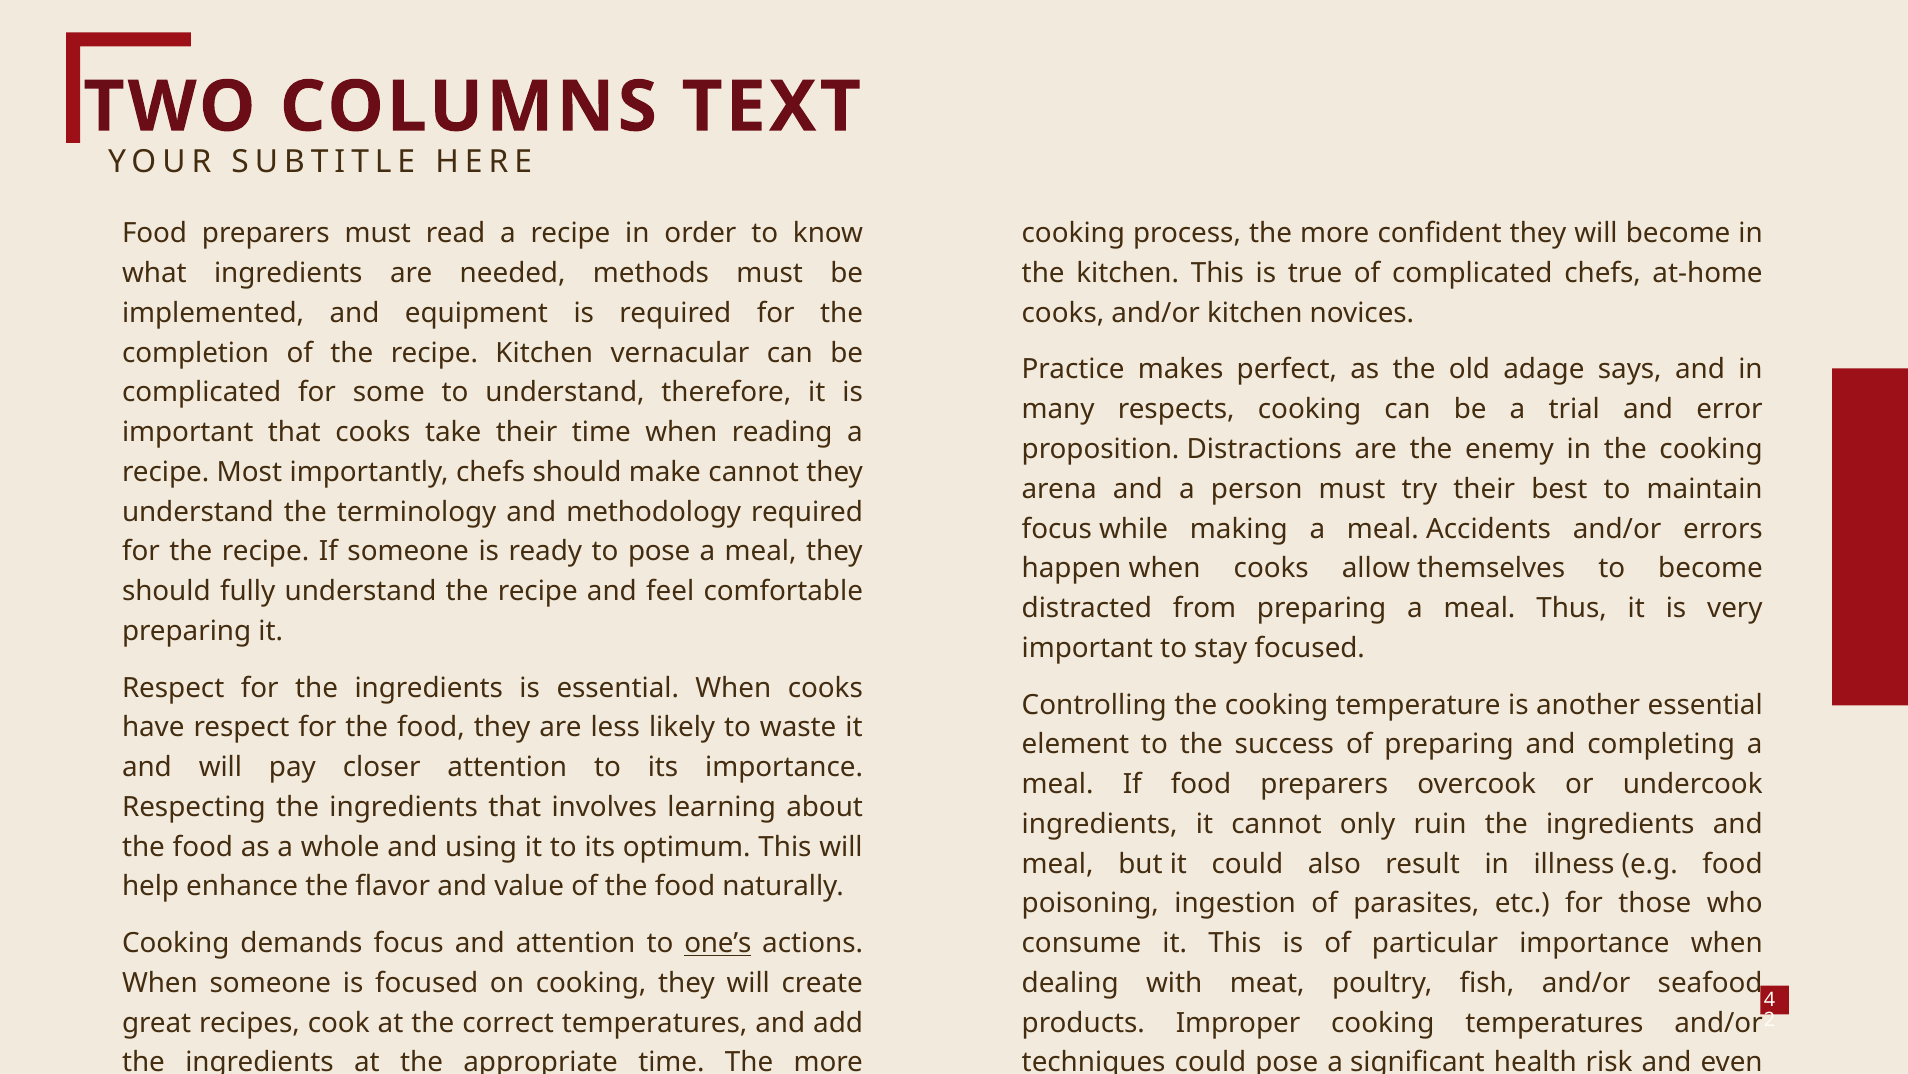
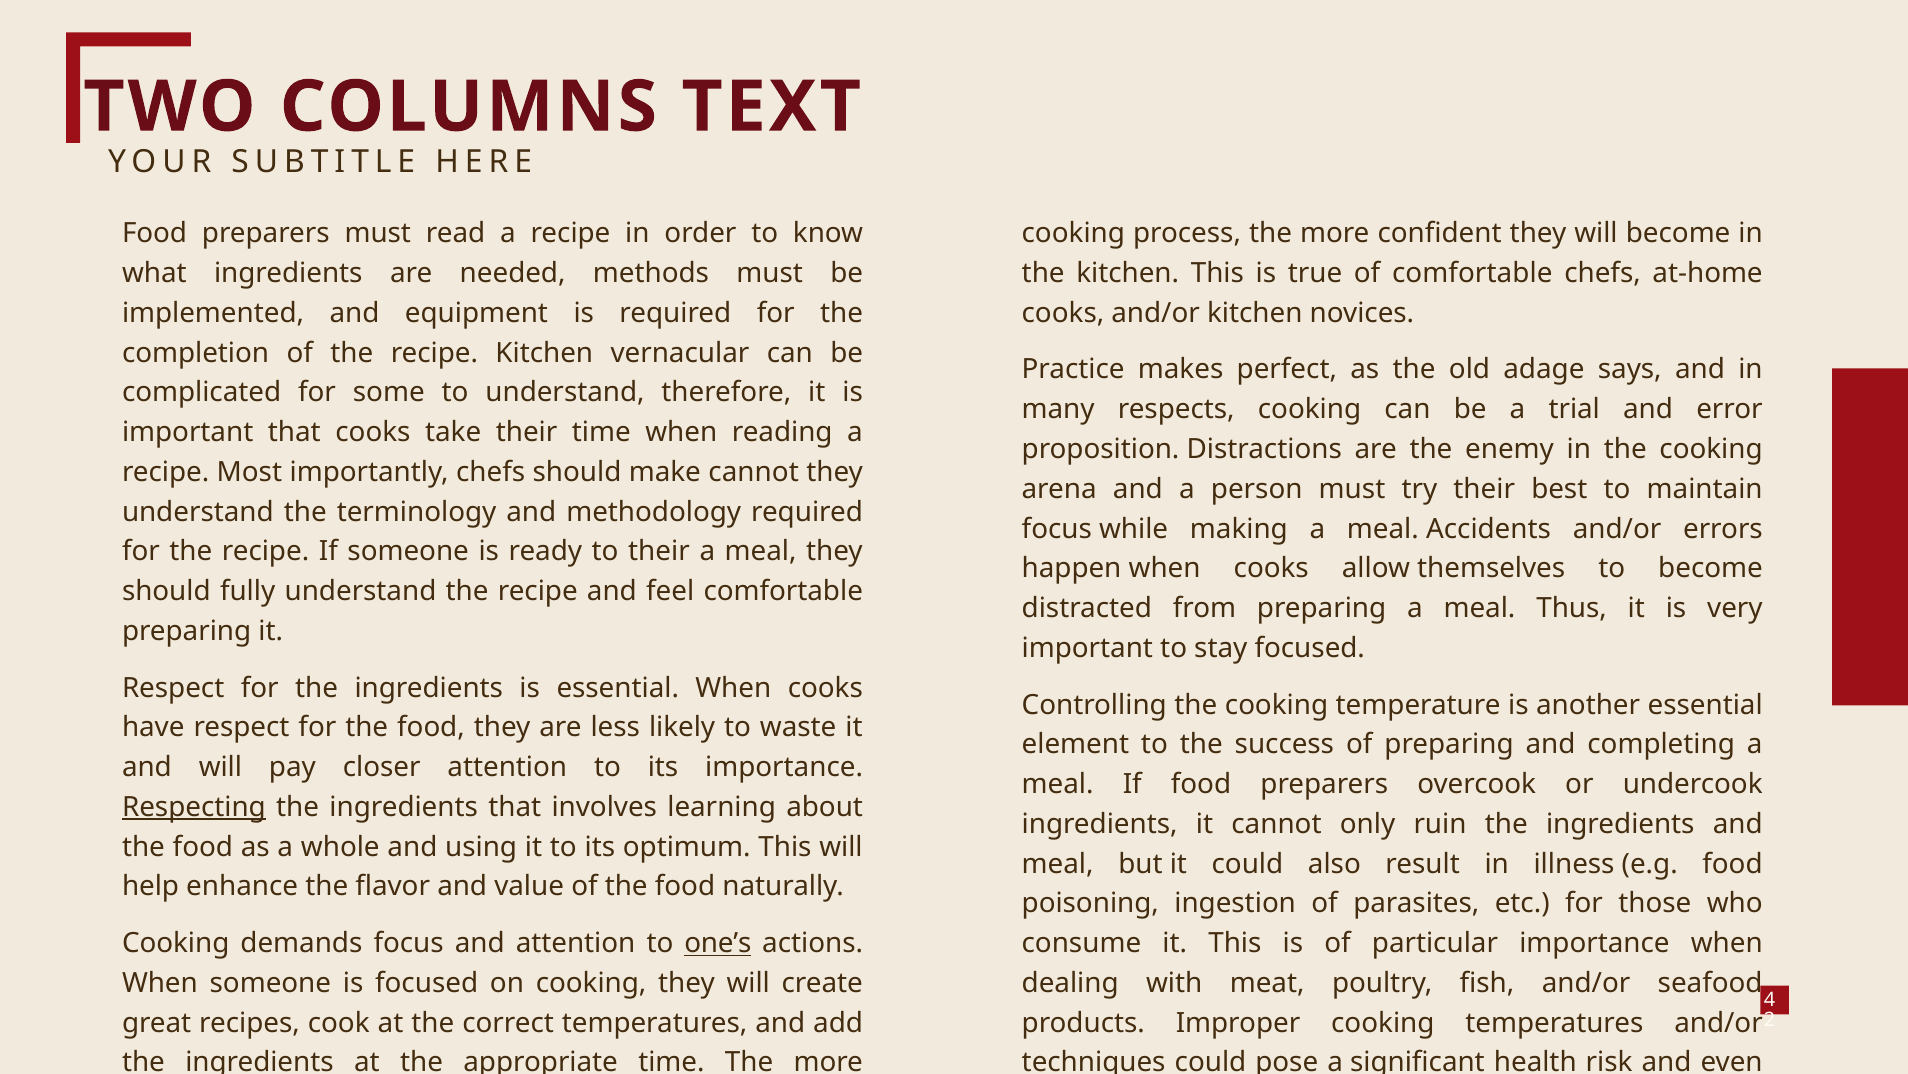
of complicated: complicated -> comfortable
to pose: pose -> their
Respecting underline: none -> present
